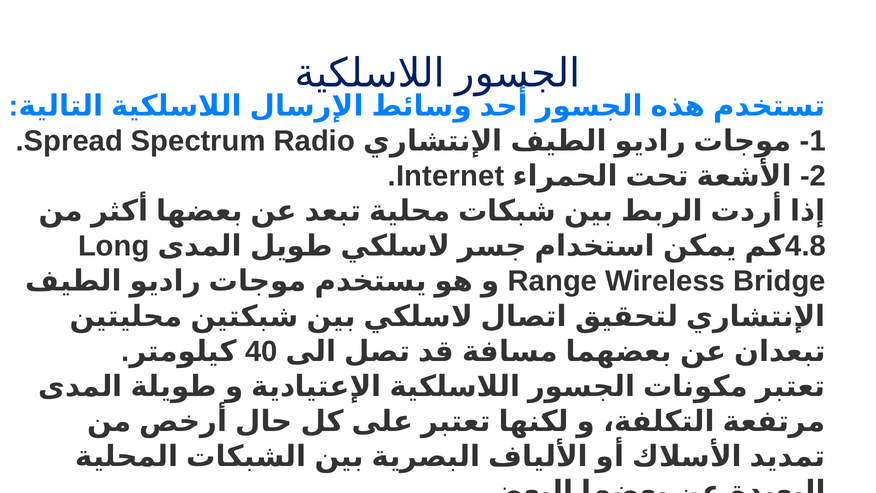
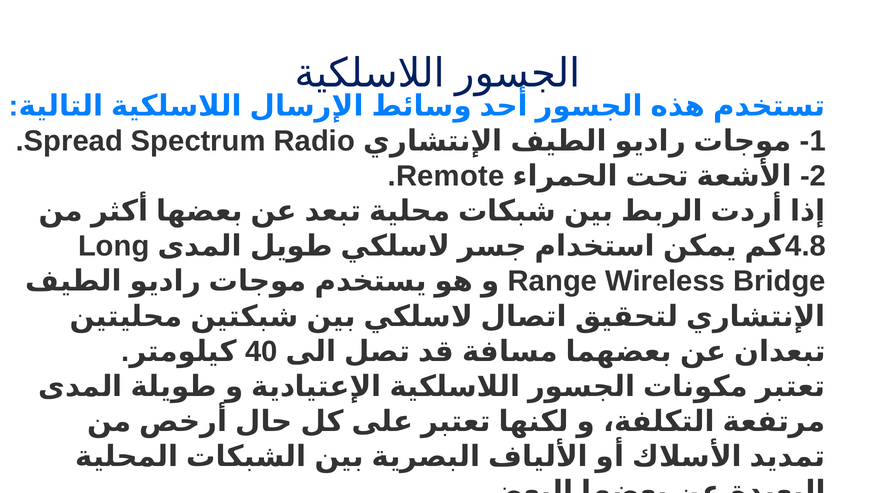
Internet: Internet -> Remote
